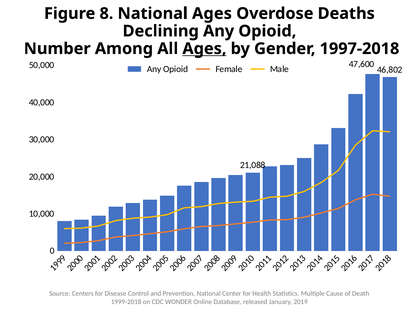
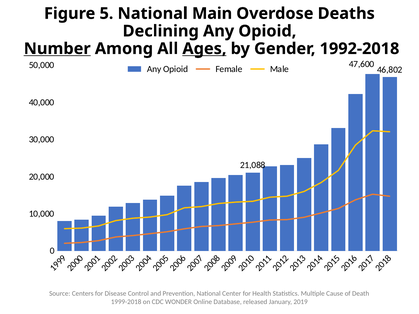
Figure 8: 8 -> 5
National Ages: Ages -> Main
Number underline: none -> present
1997-2018: 1997-2018 -> 1992-2018
